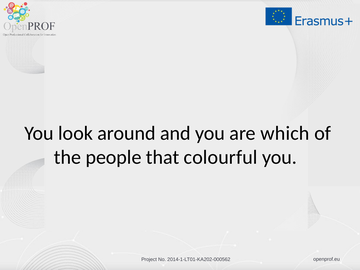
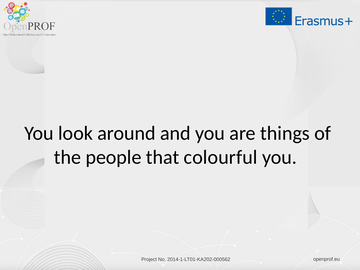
which: which -> things
